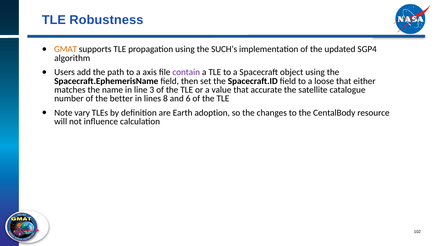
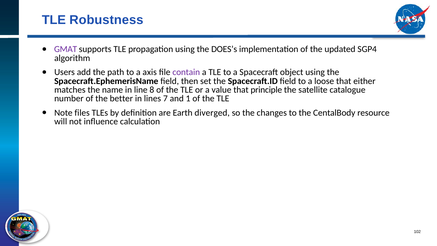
GMAT colour: orange -> purple
SUCH’s: SUCH’s -> DOES’s
3: 3 -> 8
accurate: accurate -> principle
8: 8 -> 7
6: 6 -> 1
vary: vary -> files
adoption: adoption -> diverged
